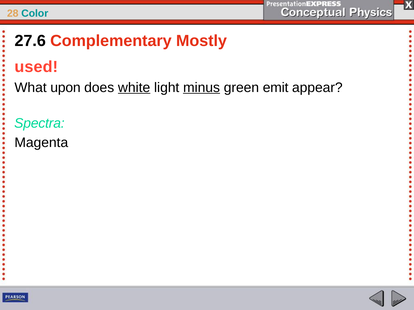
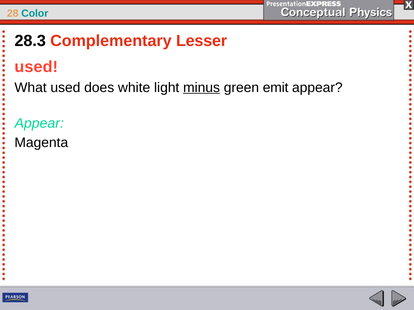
27.6: 27.6 -> 28.3
Mostly: Mostly -> Lesser
What upon: upon -> used
white underline: present -> none
Spectra at (39, 123): Spectra -> Appear
